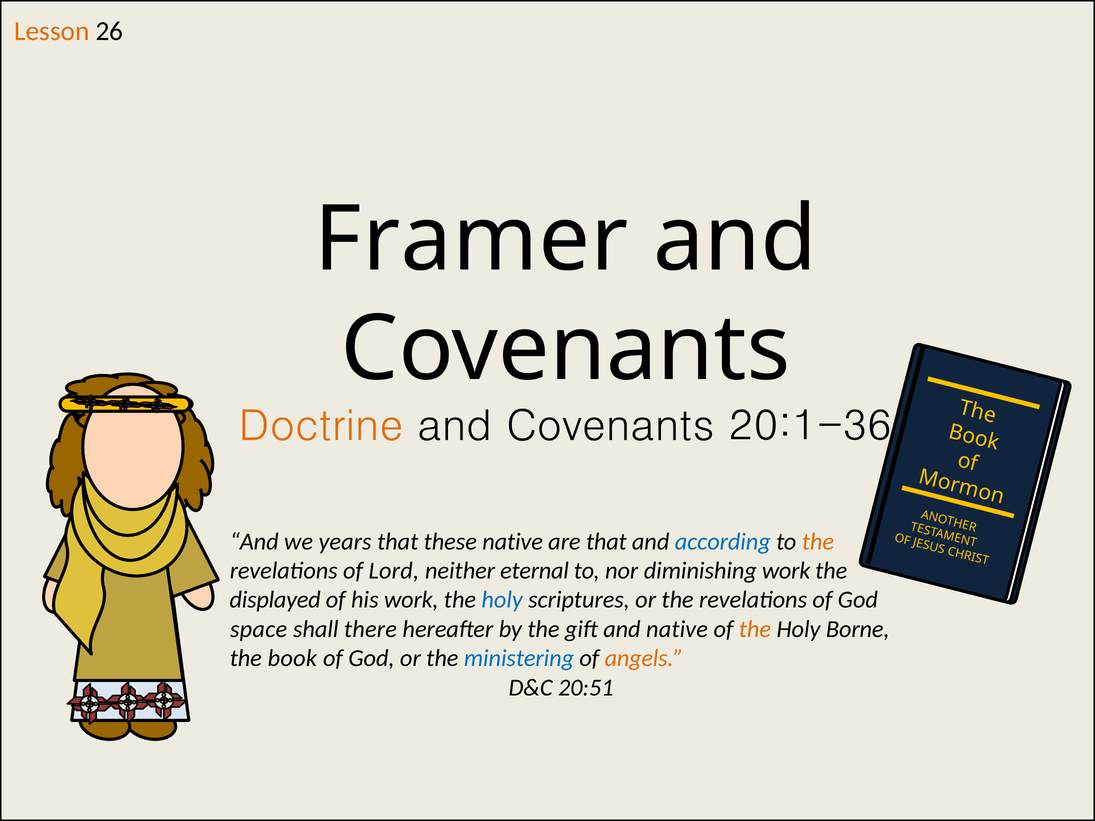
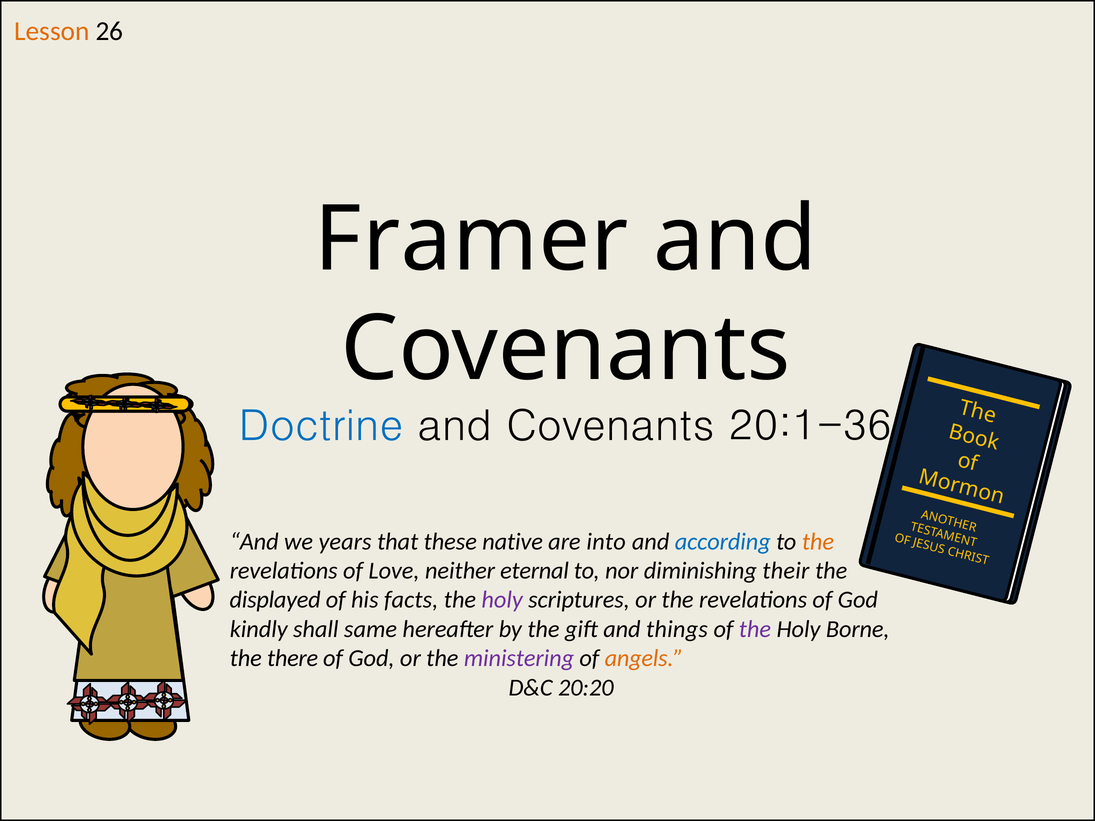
Doctrine colour: orange -> blue
are that: that -> into
Lord: Lord -> Love
diminishing work: work -> their
his work: work -> facts
holy at (502, 600) colour: blue -> purple
space: space -> kindly
there: there -> same
and native: native -> things
the at (755, 629) colour: orange -> purple
book: book -> there
ministering colour: blue -> purple
20:51: 20:51 -> 20:20
